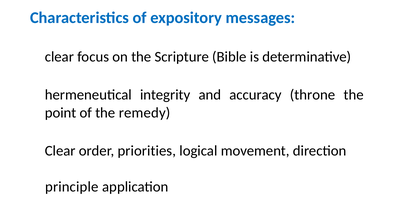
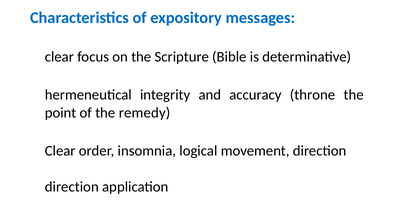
priorities: priorities -> insomnia
principle at (72, 187): principle -> direction
